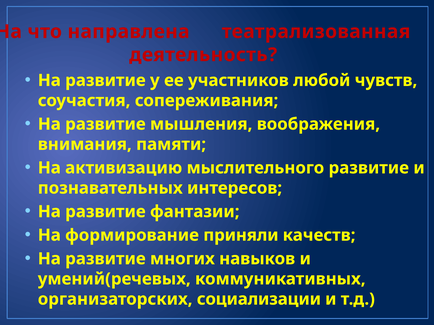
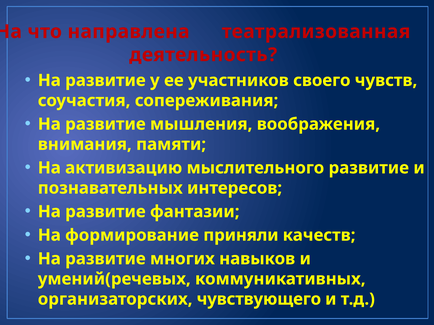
любой: любой -> своего
социализации: социализации -> чувствующего
